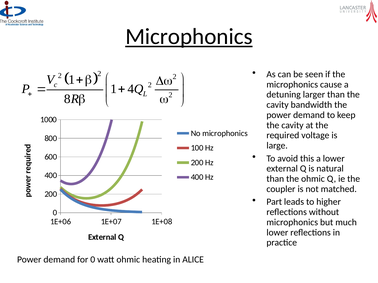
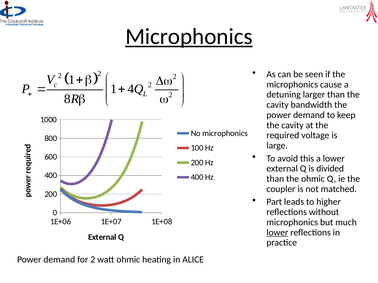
natural: natural -> divided
lower at (277, 233) underline: none -> present
for 0: 0 -> 2
